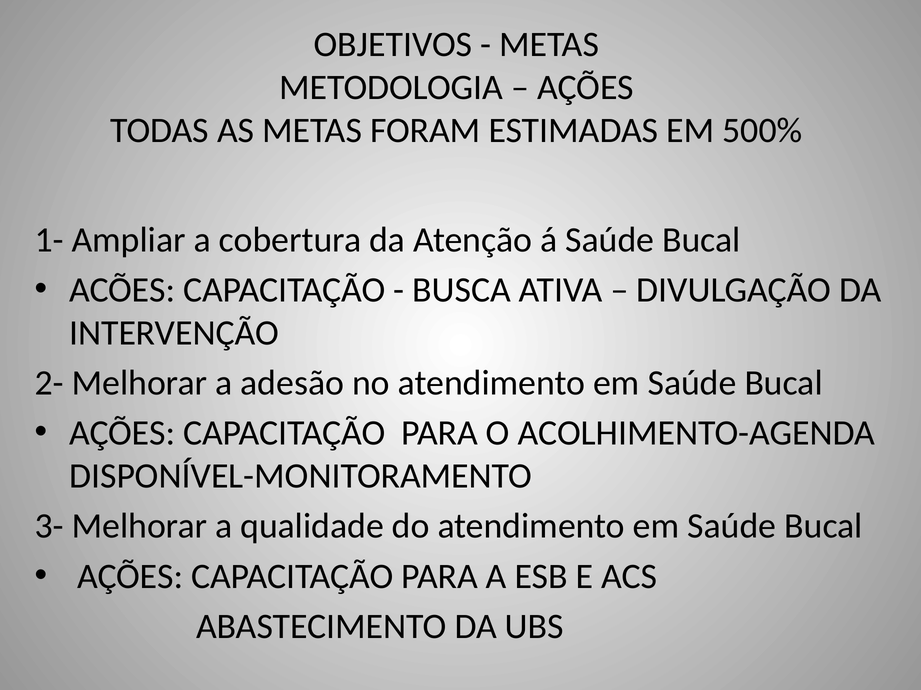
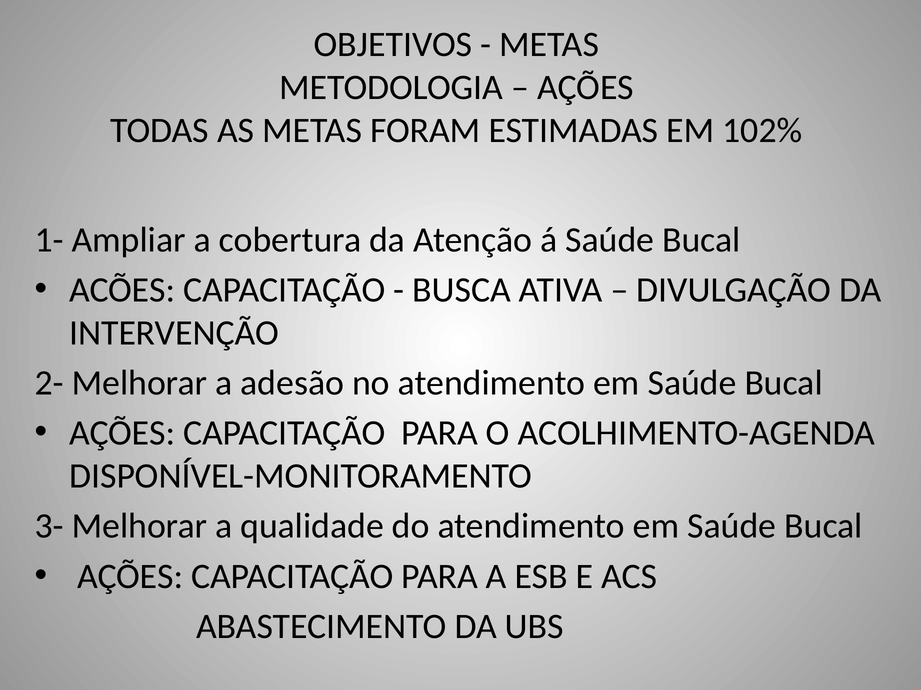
500%: 500% -> 102%
